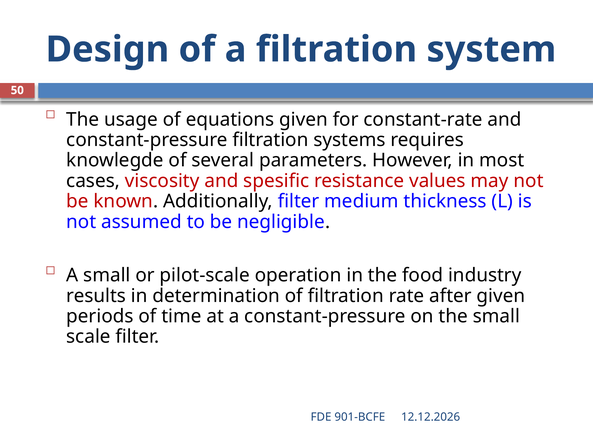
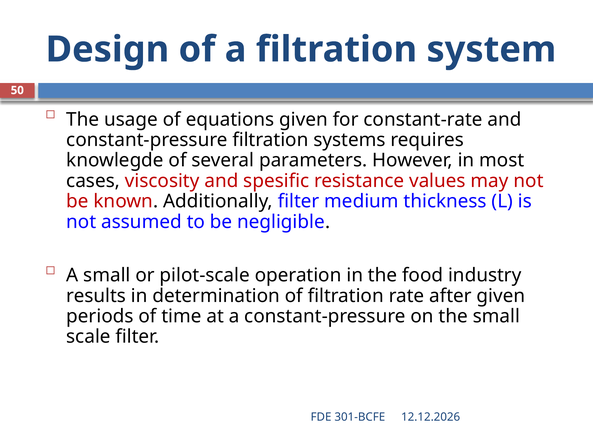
901-BCFE: 901-BCFE -> 301-BCFE
